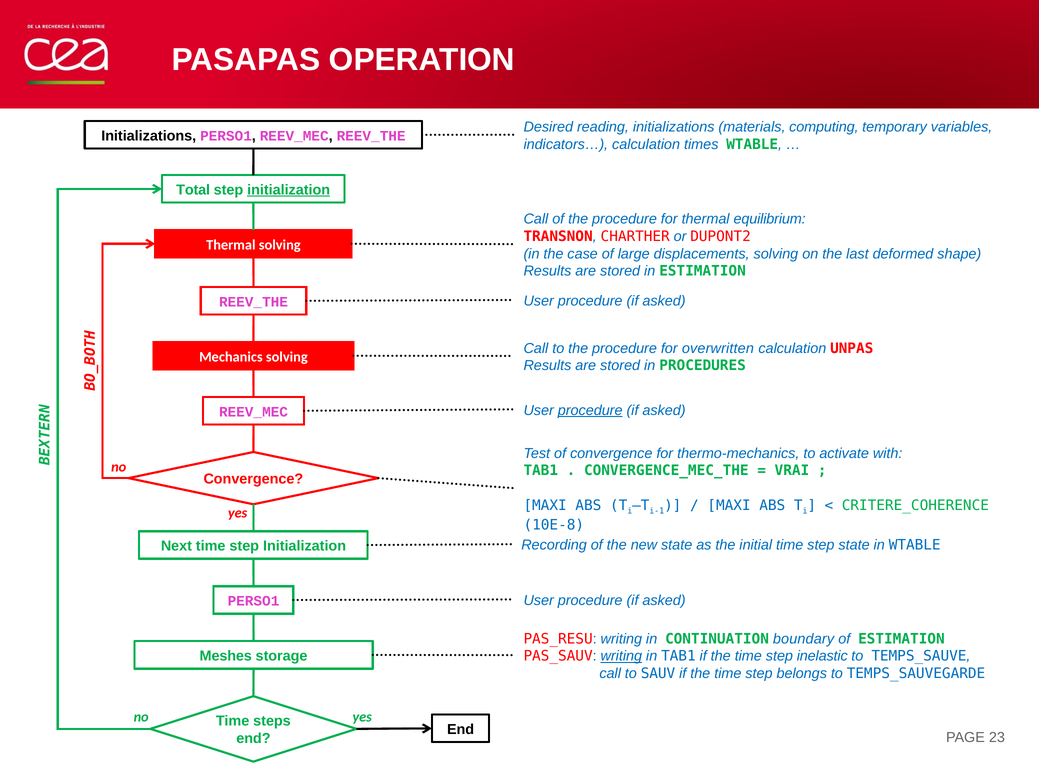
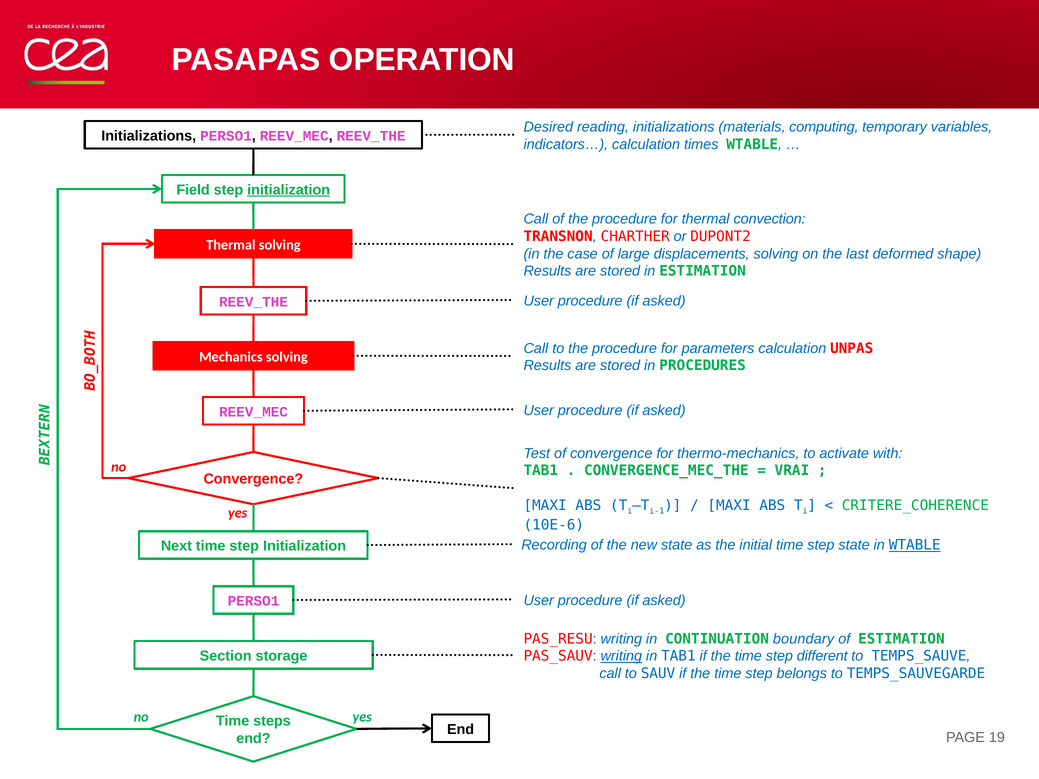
Total: Total -> Field
equilibrium: equilibrium -> convection
overwritten: overwritten -> parameters
procedure at (590, 410) underline: present -> none
10E-8: 10E-8 -> 10E-6
WTABLE at (915, 545) underline: none -> present
Meshes: Meshes -> Section
inelastic: inelastic -> different
23: 23 -> 19
